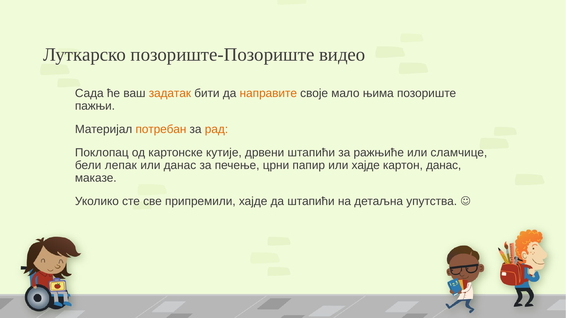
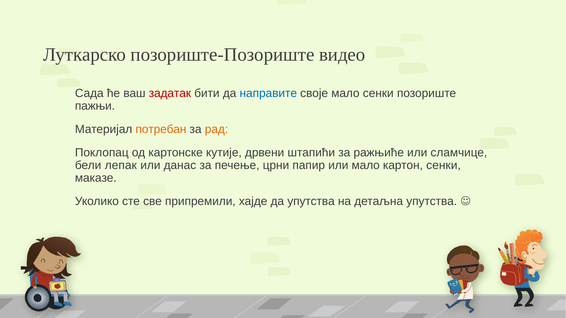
задатак colour: orange -> red
направите colour: orange -> blue
мало њима: њима -> сенки
или хајде: хајде -> мало
картон данас: данас -> сенки
да штапићи: штапићи -> упутства
